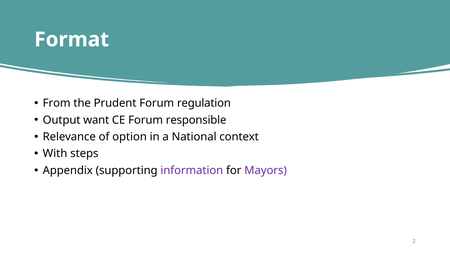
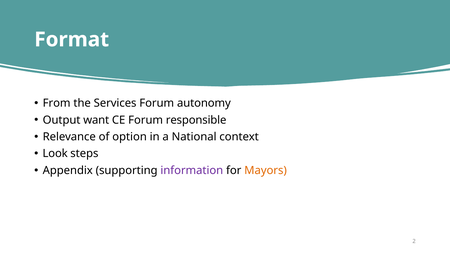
Prudent: Prudent -> Services
regulation: regulation -> autonomy
With: With -> Look
Mayors colour: purple -> orange
